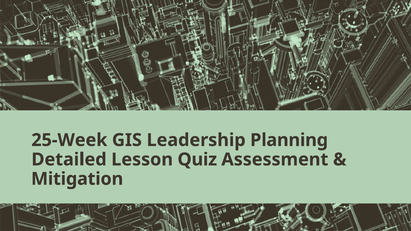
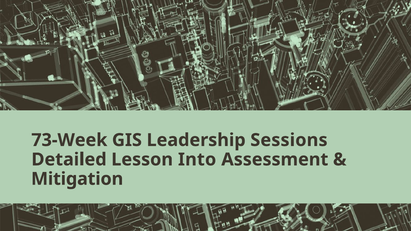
25‑Week: 25‑Week -> 73‑Week
Planning: Planning -> Sessions
Quiz: Quiz -> Into
